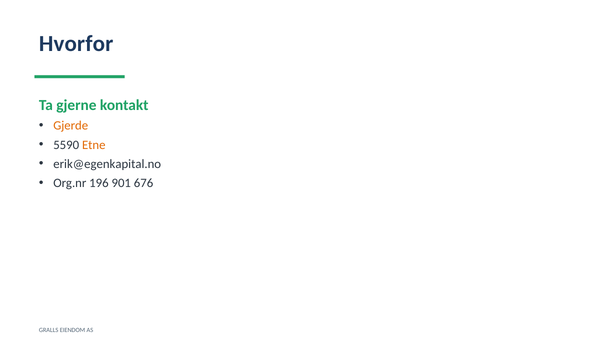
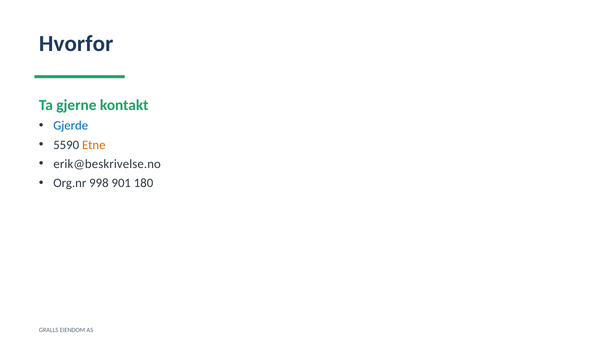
Gjerde colour: orange -> blue
erik@egenkapital.no: erik@egenkapital.no -> erik@beskrivelse.no
196: 196 -> 998
676: 676 -> 180
